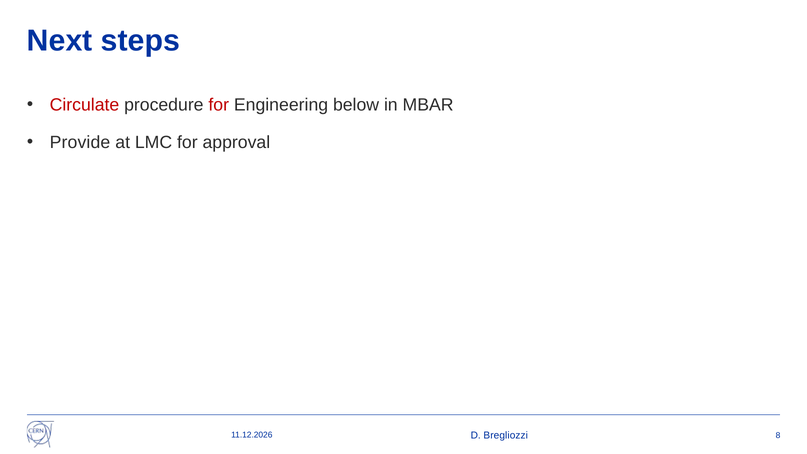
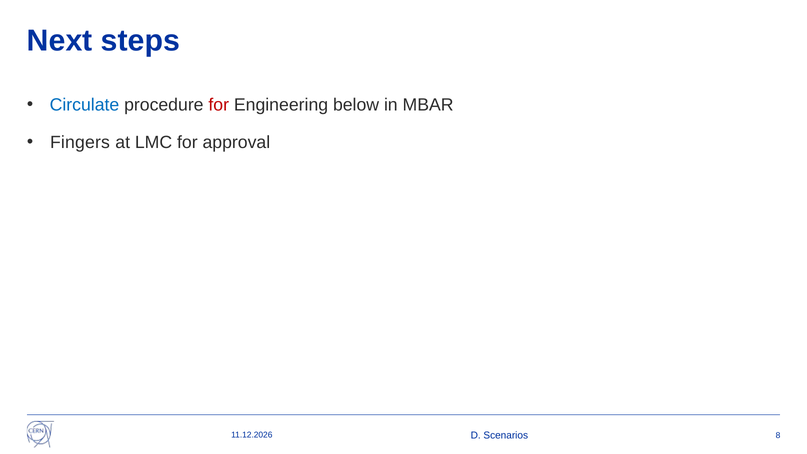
Circulate colour: red -> blue
Provide: Provide -> Fingers
Bregliozzi: Bregliozzi -> Scenarios
